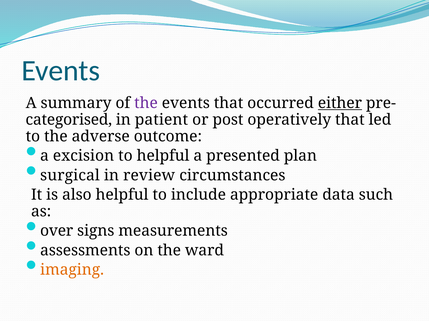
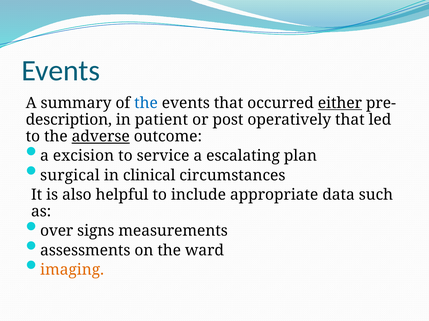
the at (146, 103) colour: purple -> blue
categorised: categorised -> description
adverse underline: none -> present
to helpful: helpful -> service
presented: presented -> escalating
review: review -> clinical
